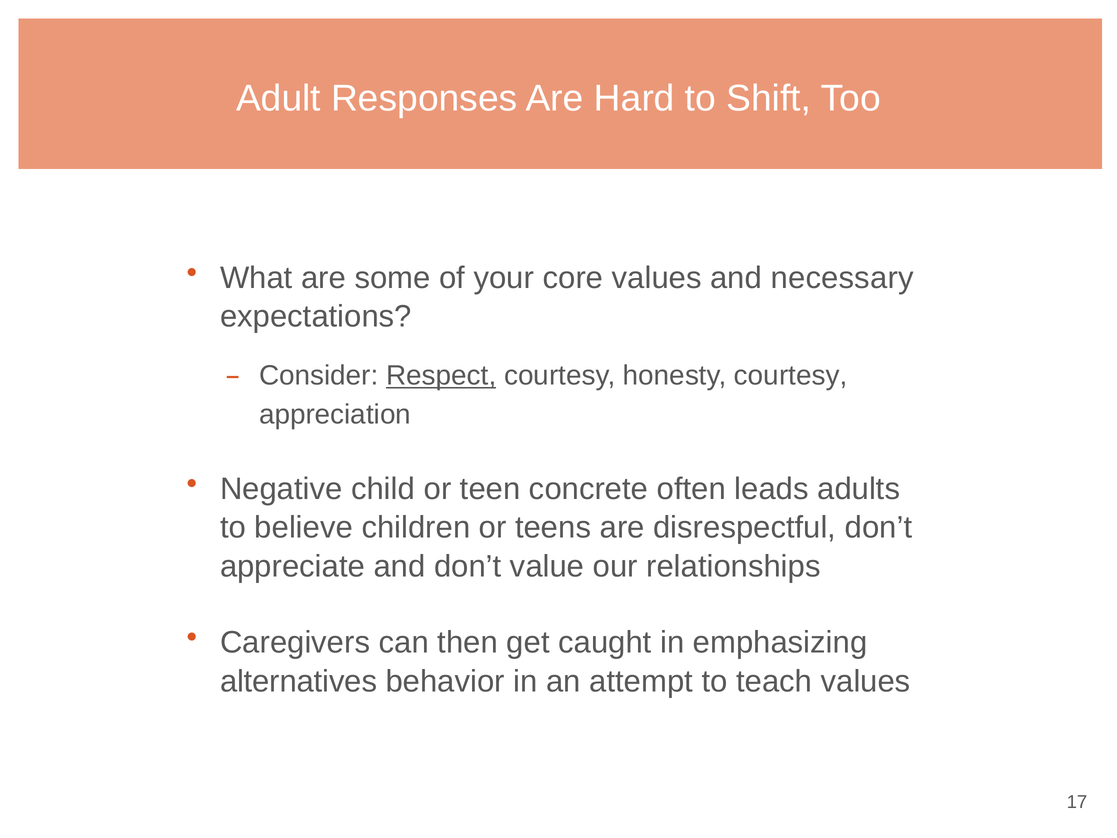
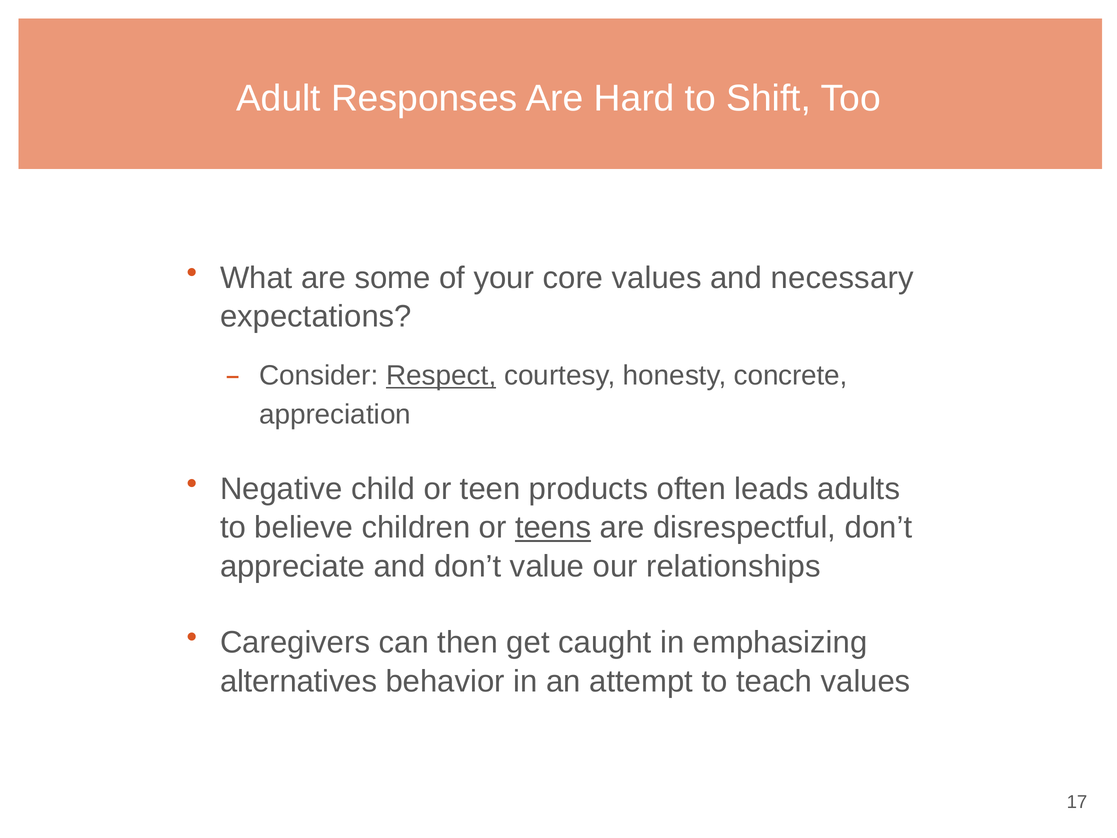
honesty courtesy: courtesy -> concrete
concrete: concrete -> products
teens underline: none -> present
